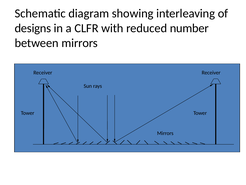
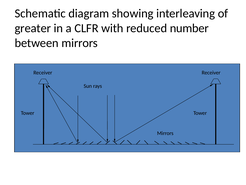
designs: designs -> greater
